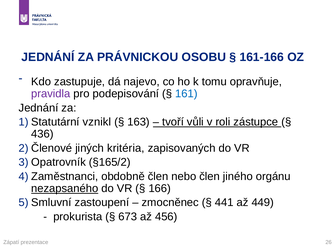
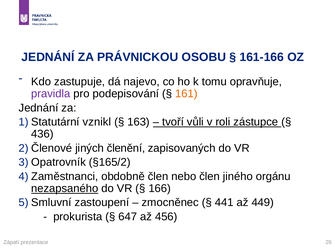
161 colour: blue -> orange
kritéria: kritéria -> členění
673: 673 -> 647
